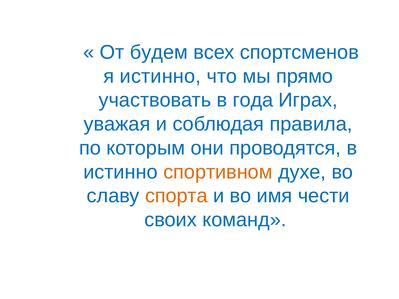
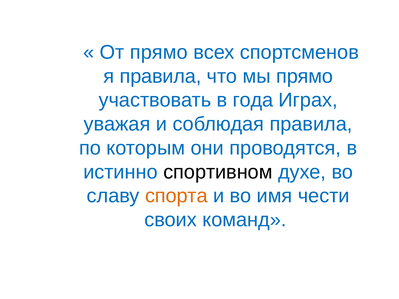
От будем: будем -> прямо
я истинно: истинно -> правила
спортивном colour: orange -> black
